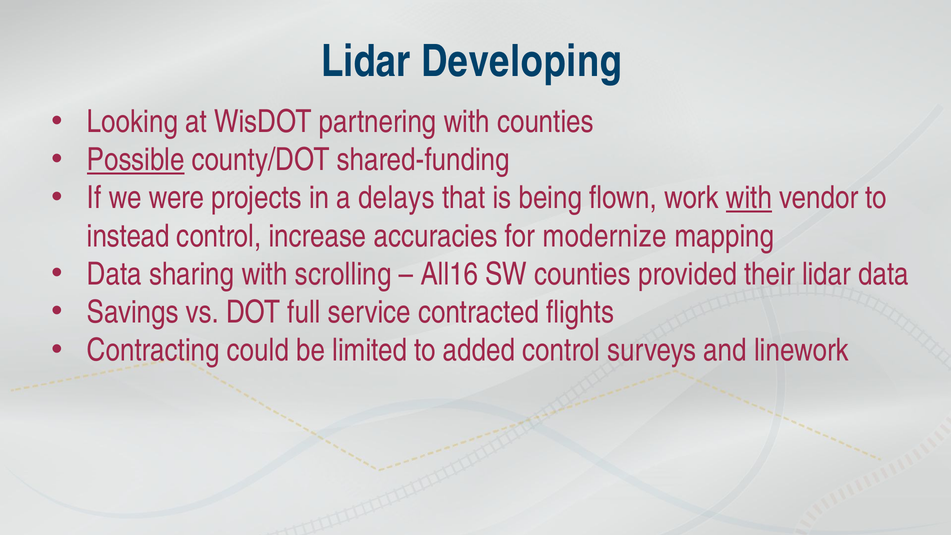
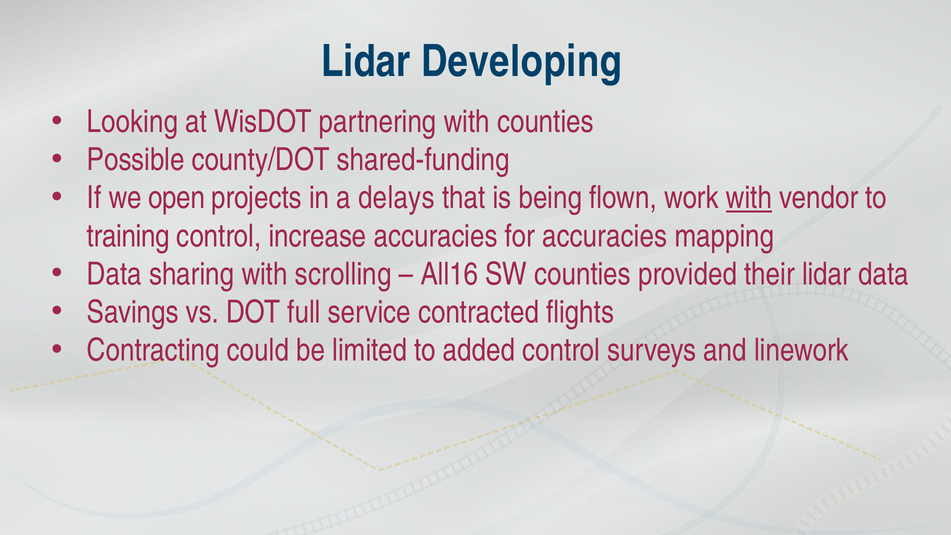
Possible underline: present -> none
were: were -> open
instead: instead -> training
for modernize: modernize -> accuracies
